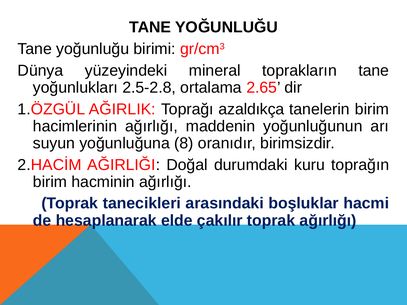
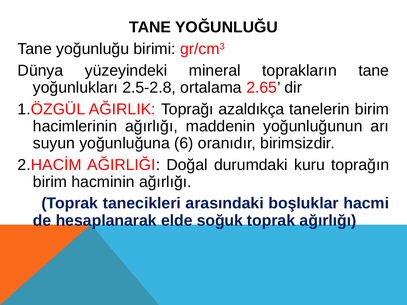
8: 8 -> 6
çakılır: çakılır -> soğuk
